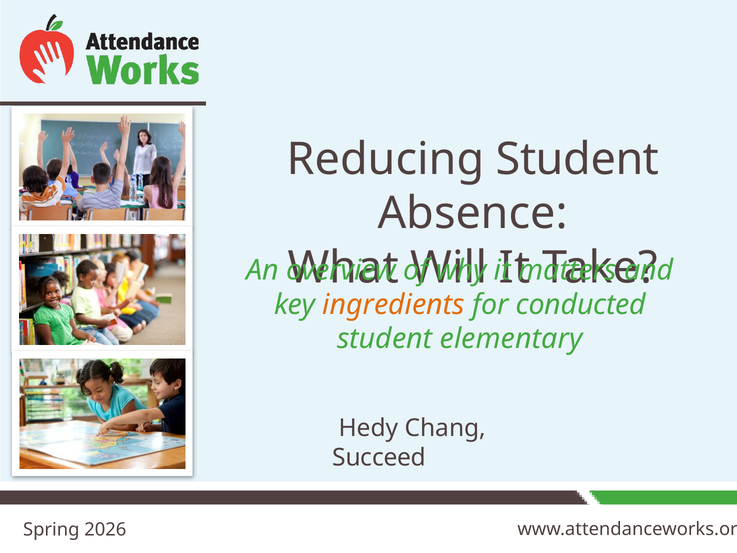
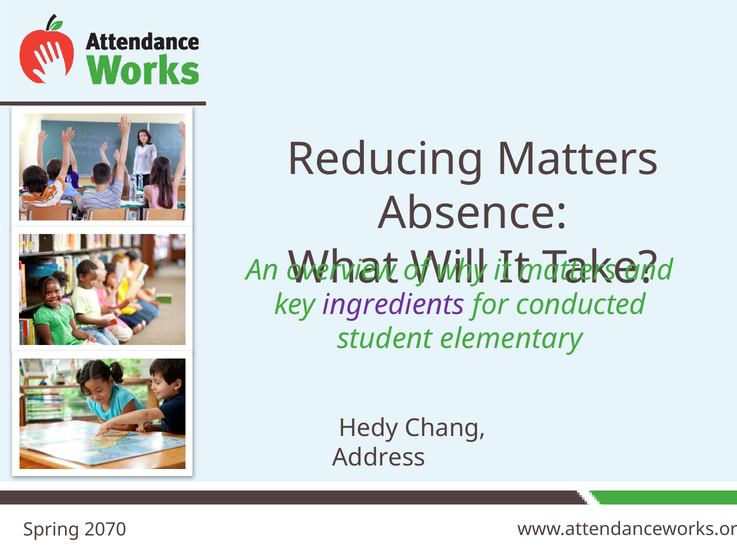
Reducing Student: Student -> Matters
ingredients colour: orange -> purple
Succeed: Succeed -> Address
2026: 2026 -> 2070
